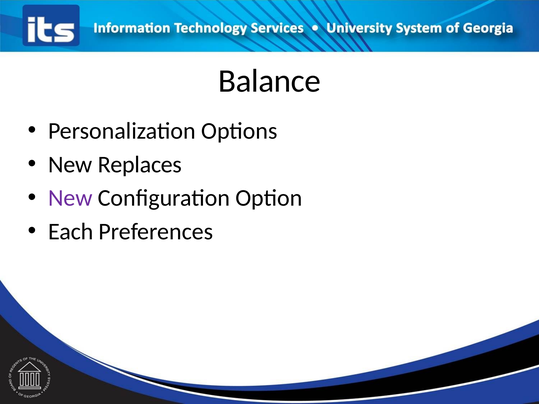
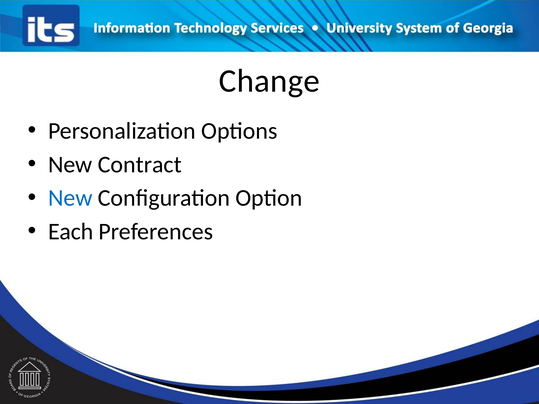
Balance: Balance -> Change
Replaces: Replaces -> Contract
New at (70, 198) colour: purple -> blue
